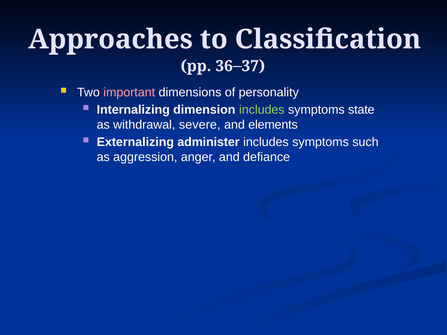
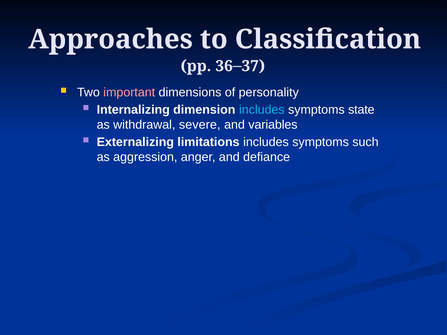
includes at (262, 110) colour: light green -> light blue
elements: elements -> variables
administer: administer -> limitations
